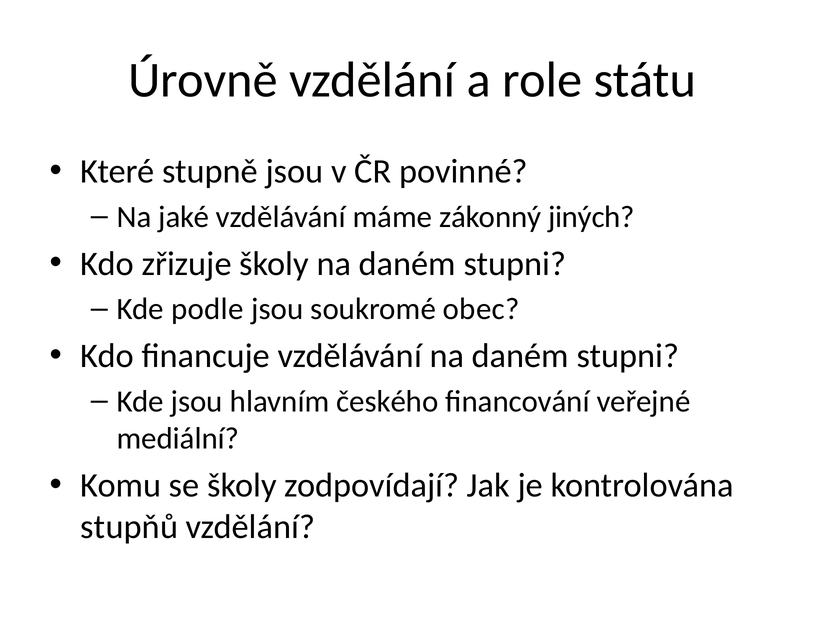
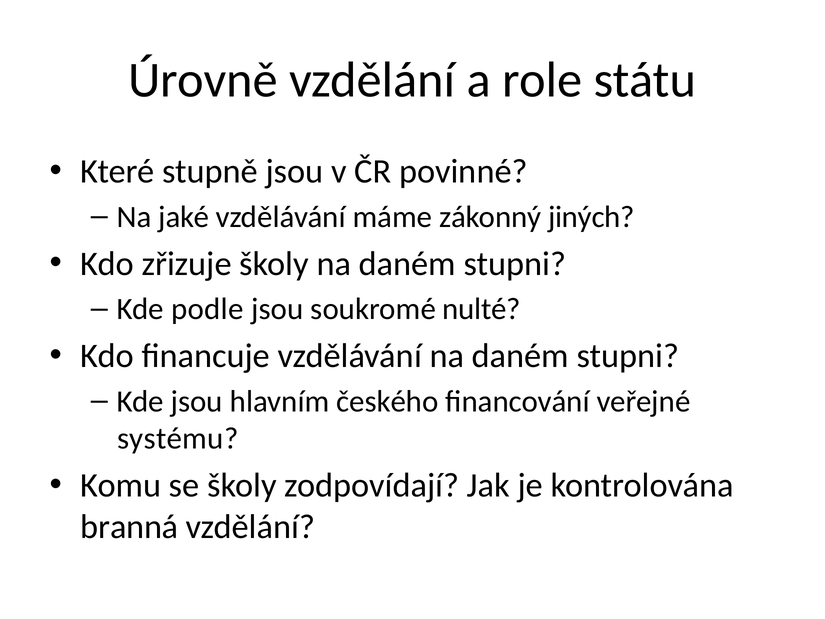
obec: obec -> nulté
mediální: mediální -> systému
stupňů: stupňů -> branná
